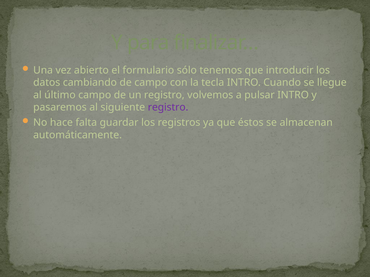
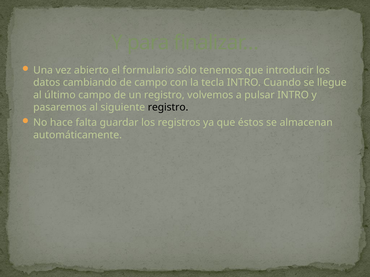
registro at (168, 107) colour: purple -> black
